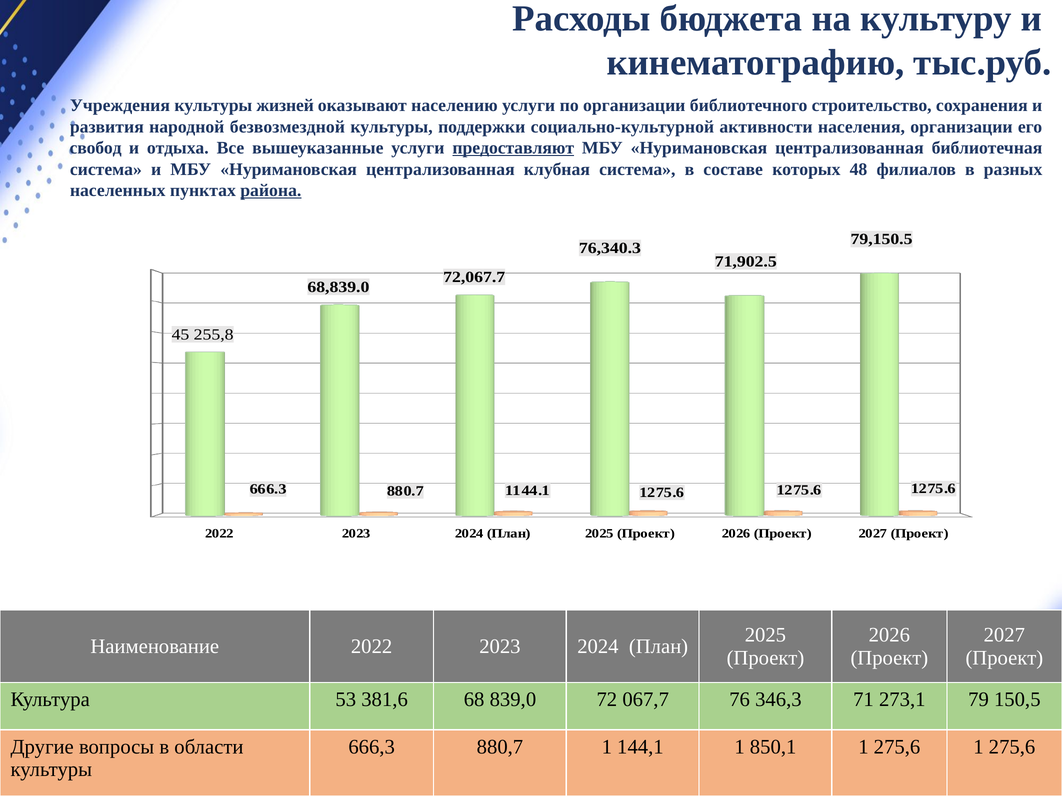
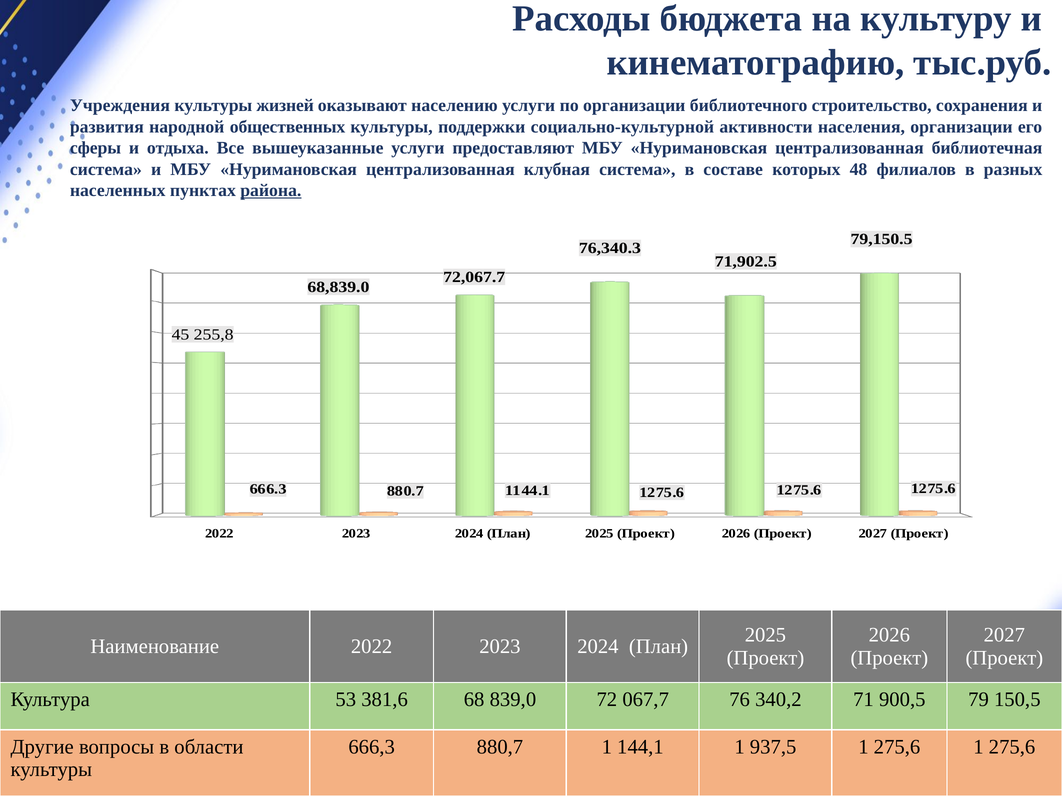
безвозмездной: безвозмездной -> общественных
свобод: свобод -> сферы
предоставляют underline: present -> none
346,3: 346,3 -> 340,2
273,1: 273,1 -> 900,5
850,1: 850,1 -> 937,5
